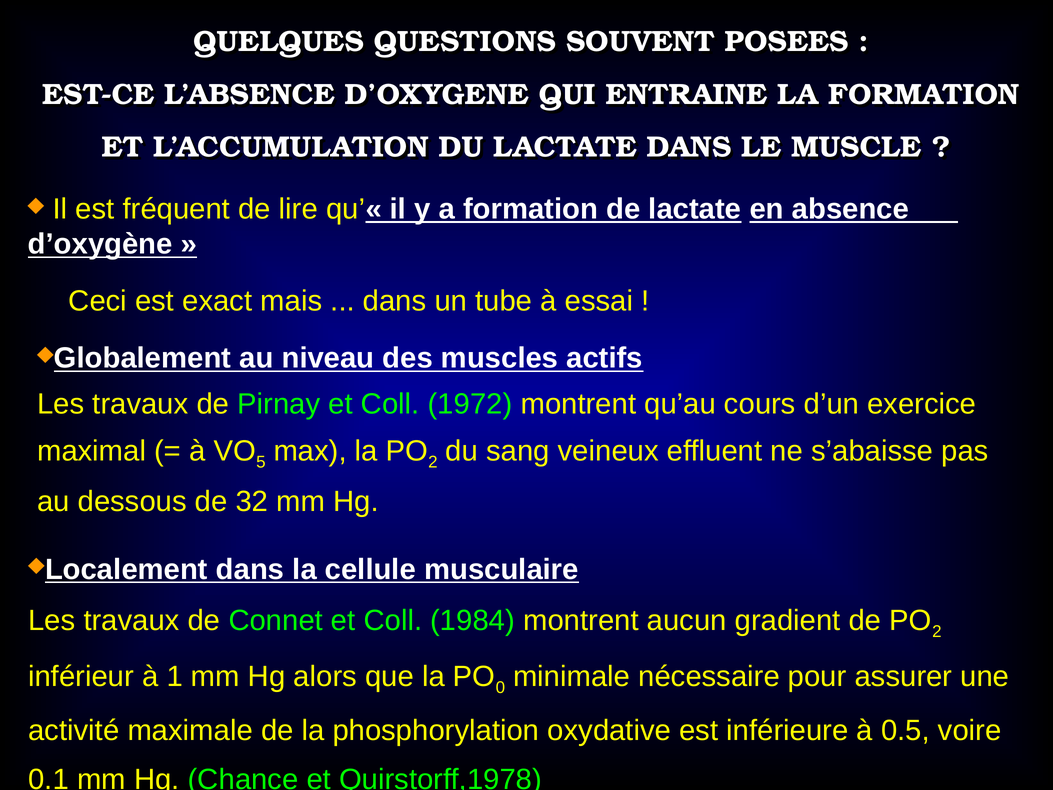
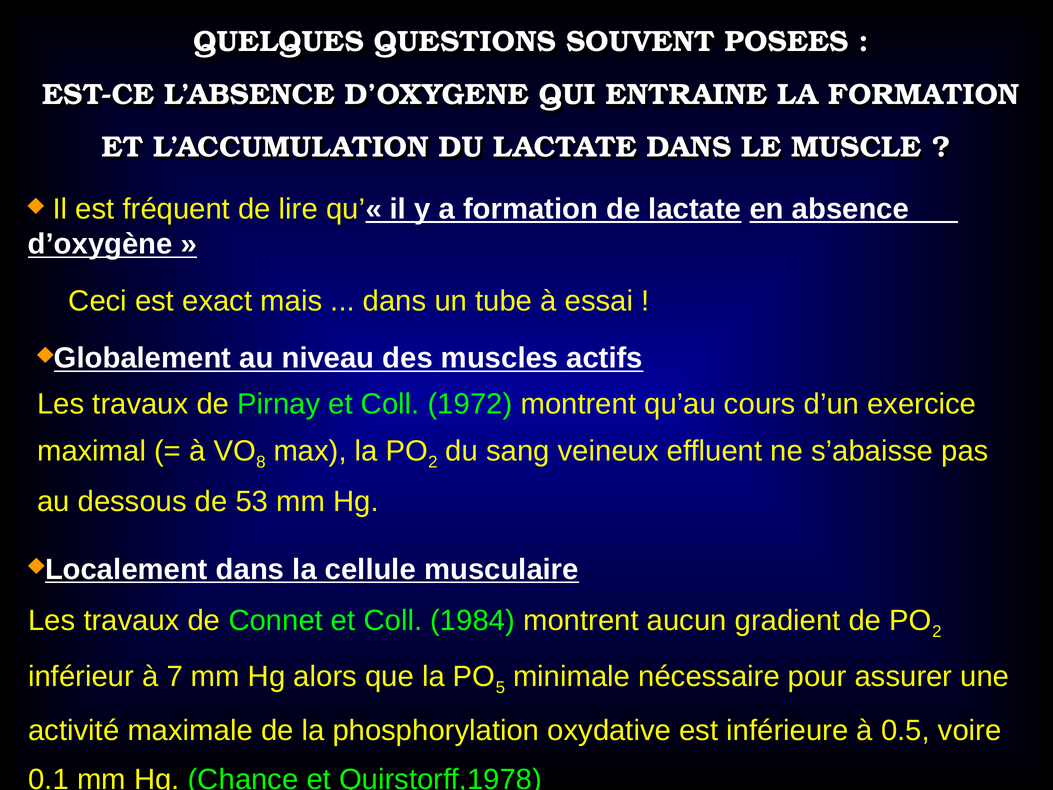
5: 5 -> 8
32: 32 -> 53
1: 1 -> 7
0: 0 -> 5
